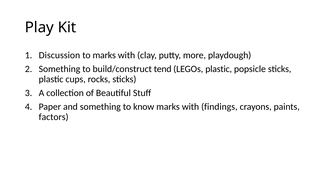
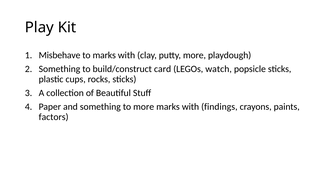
Discussion: Discussion -> Misbehave
tend: tend -> card
LEGOs plastic: plastic -> watch
to know: know -> more
